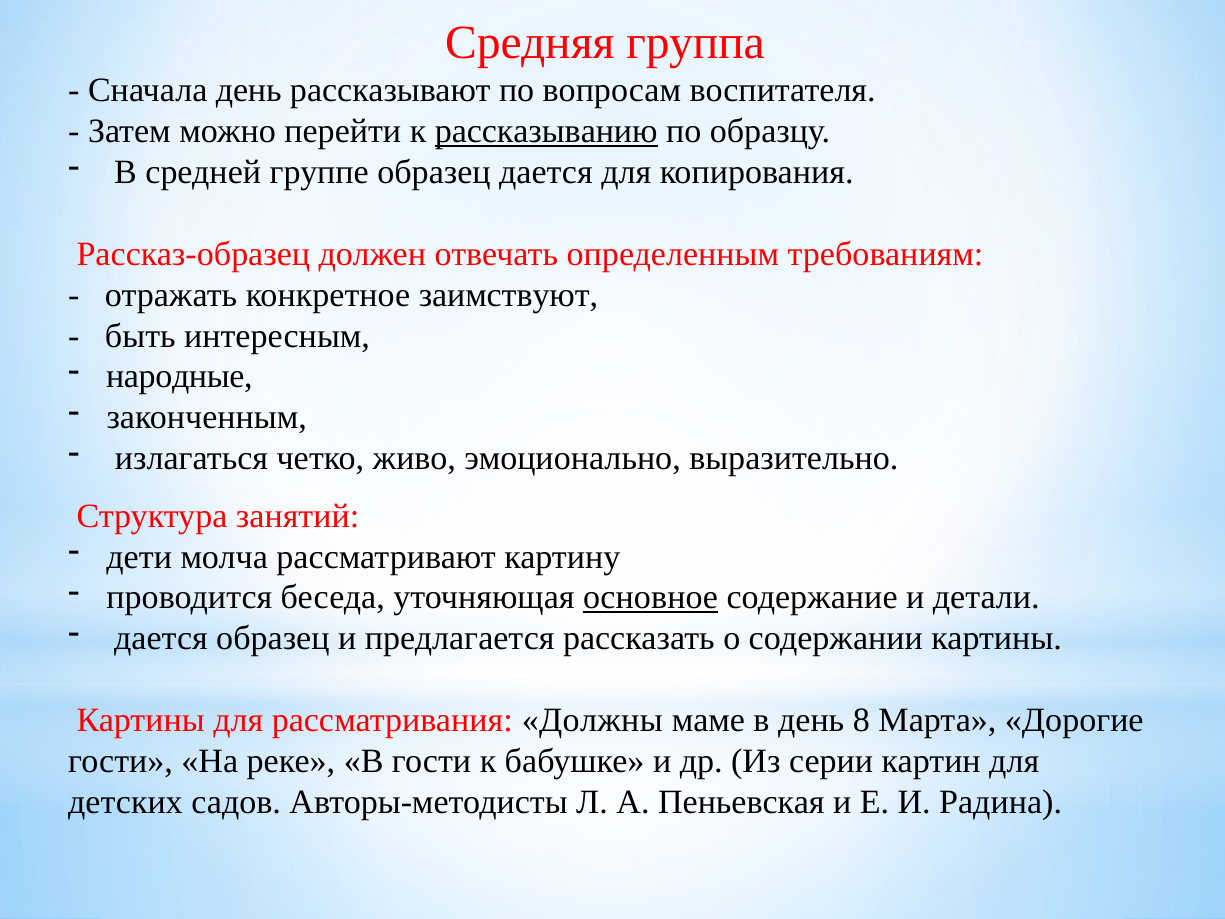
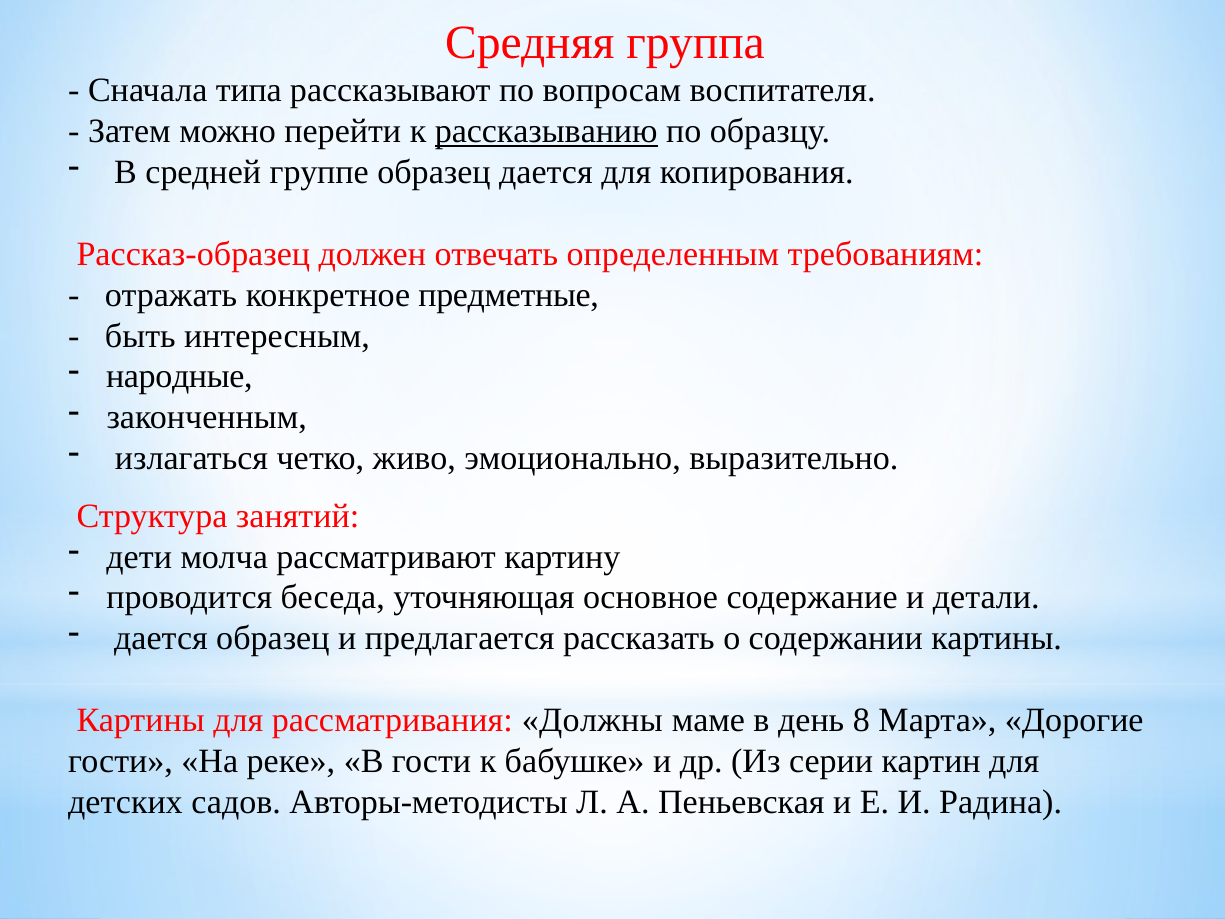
Сначала день: день -> типа
заимствуют: заимствуют -> предметные
основное underline: present -> none
